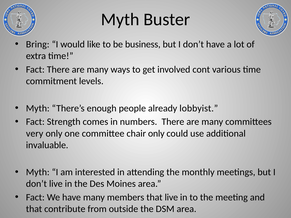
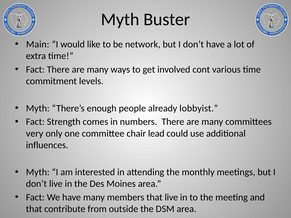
Bring: Bring -> Main
business: business -> network
chair only: only -> lead
invaluable: invaluable -> influences
